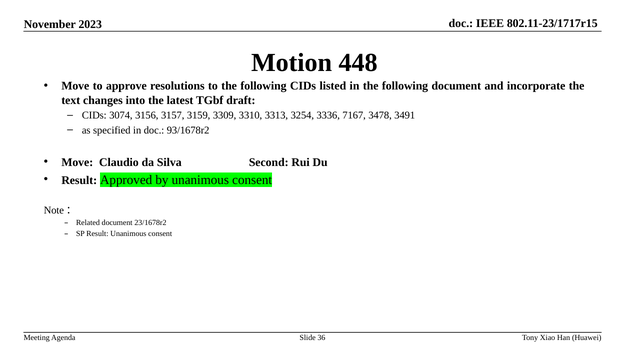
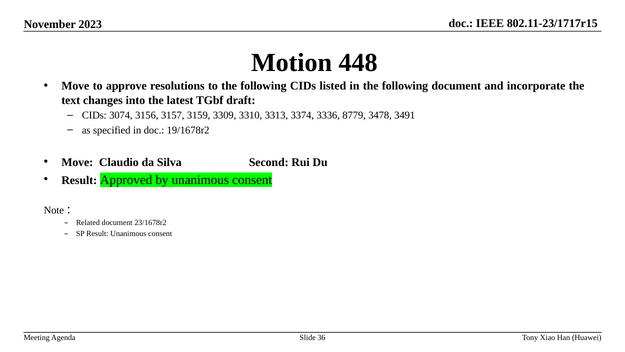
3254: 3254 -> 3374
7167: 7167 -> 8779
93/1678r2: 93/1678r2 -> 19/1678r2
